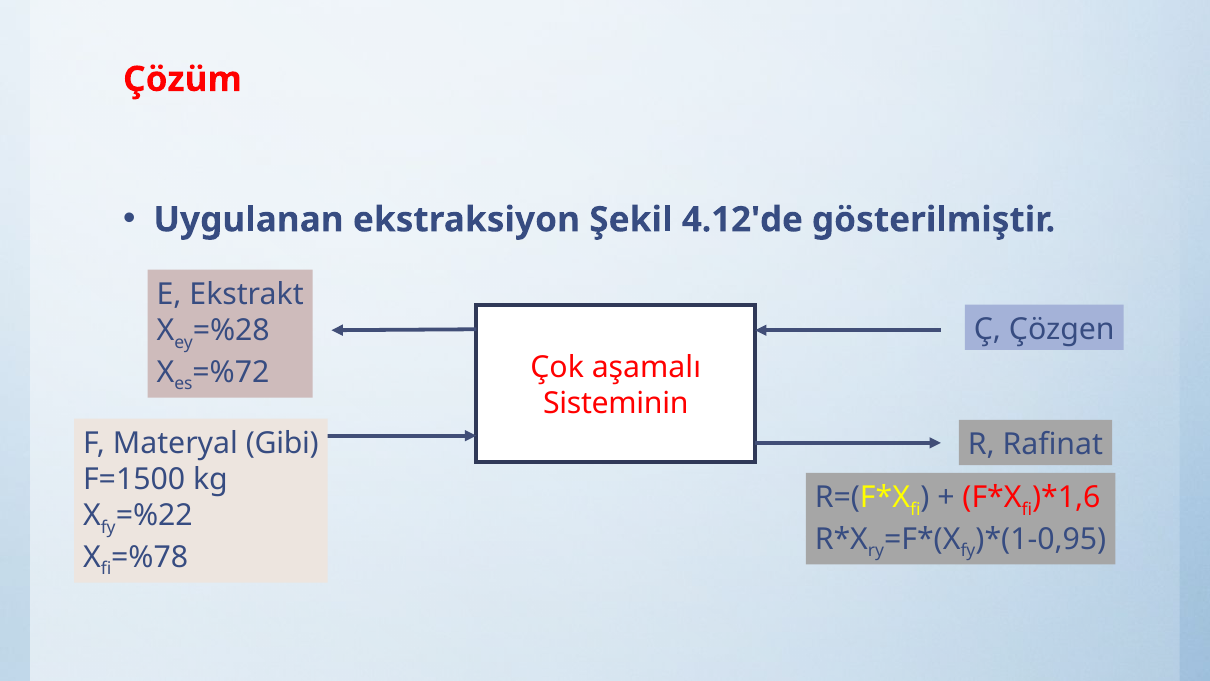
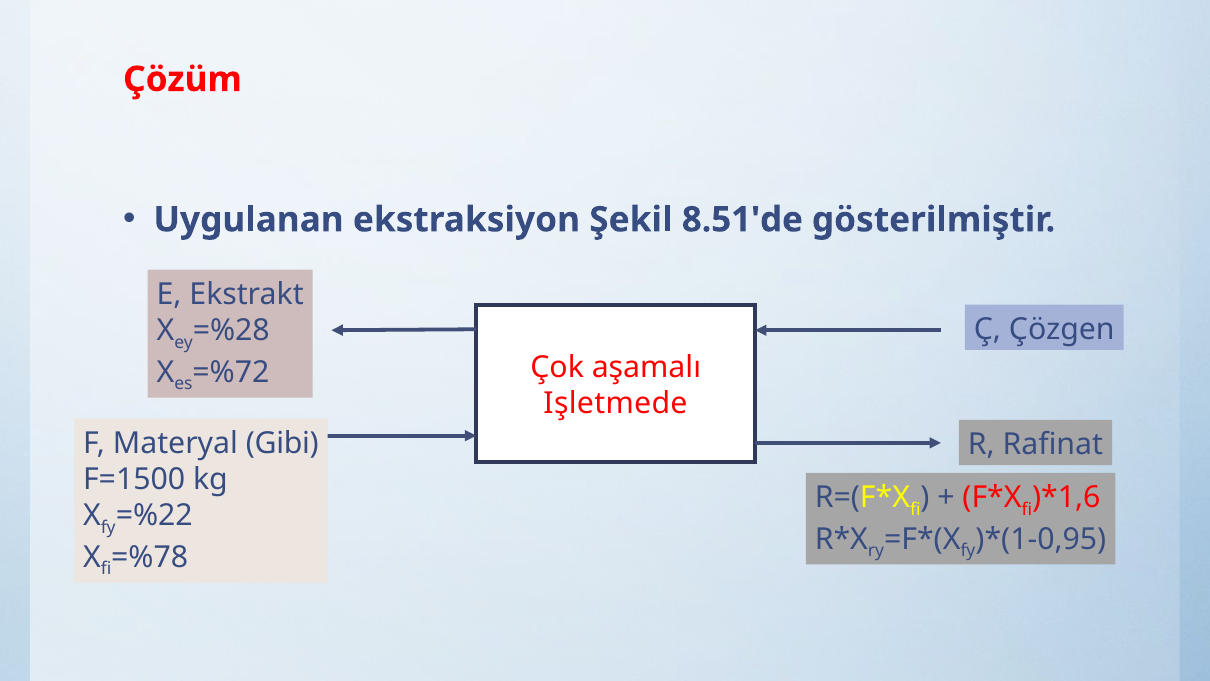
4.12'de: 4.12'de -> 8.51'de
Sisteminin: Sisteminin -> Işletmede
